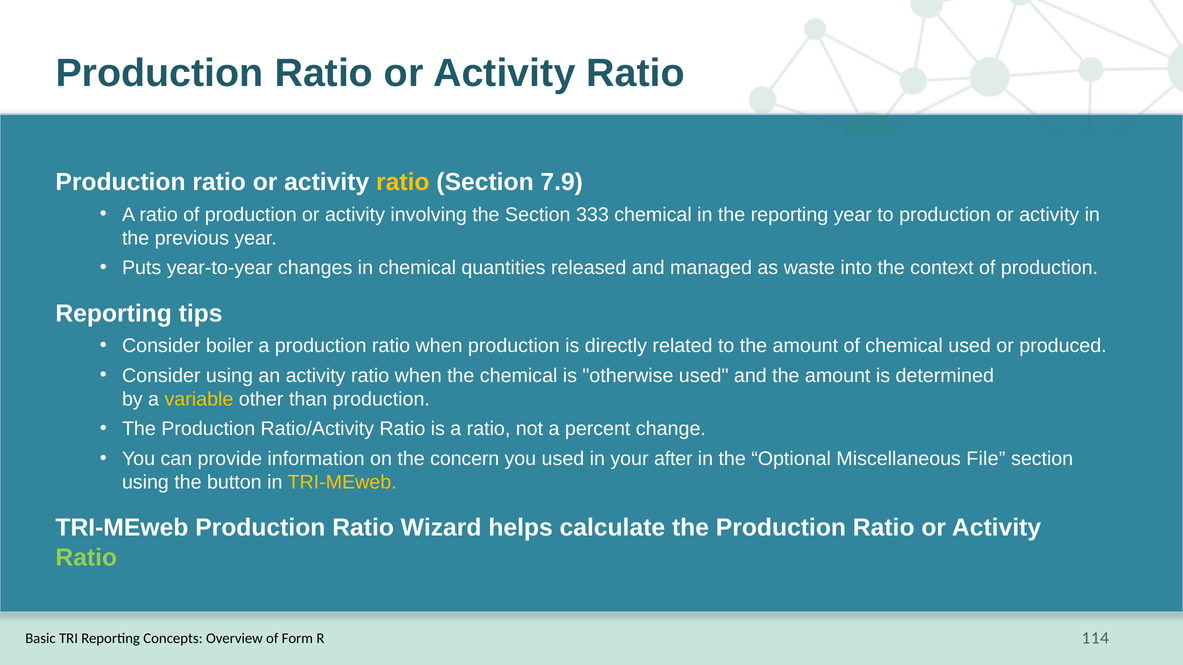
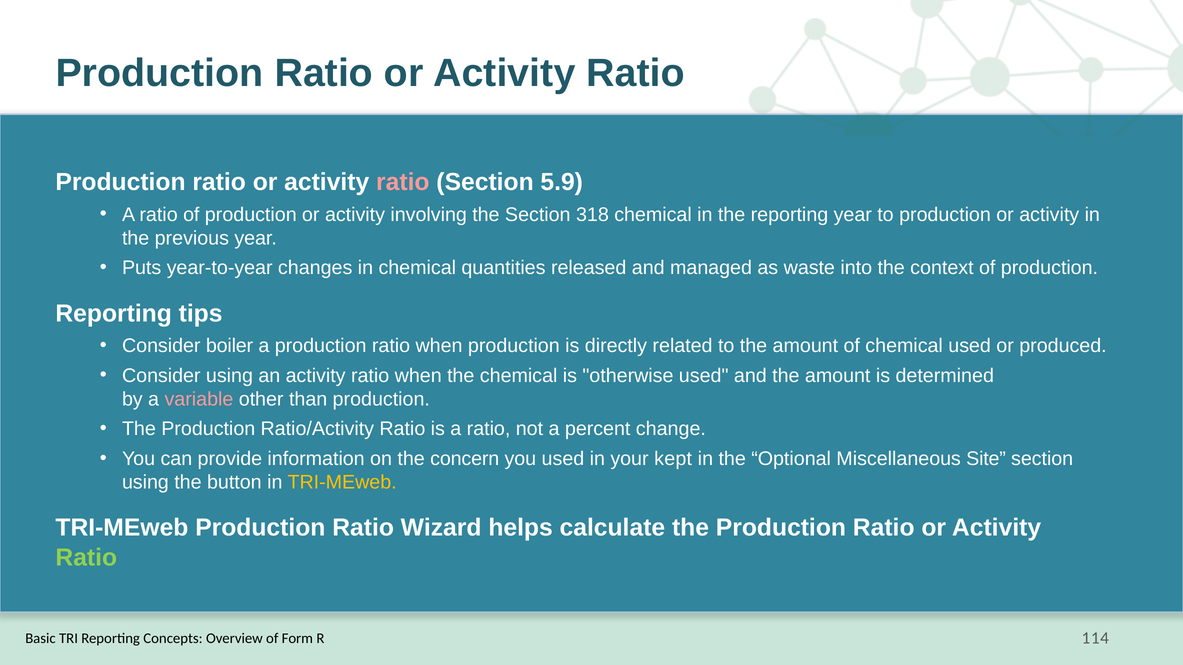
ratio at (403, 182) colour: yellow -> pink
7.9: 7.9 -> 5.9
333: 333 -> 318
variable colour: yellow -> pink
after: after -> kept
File: File -> Site
